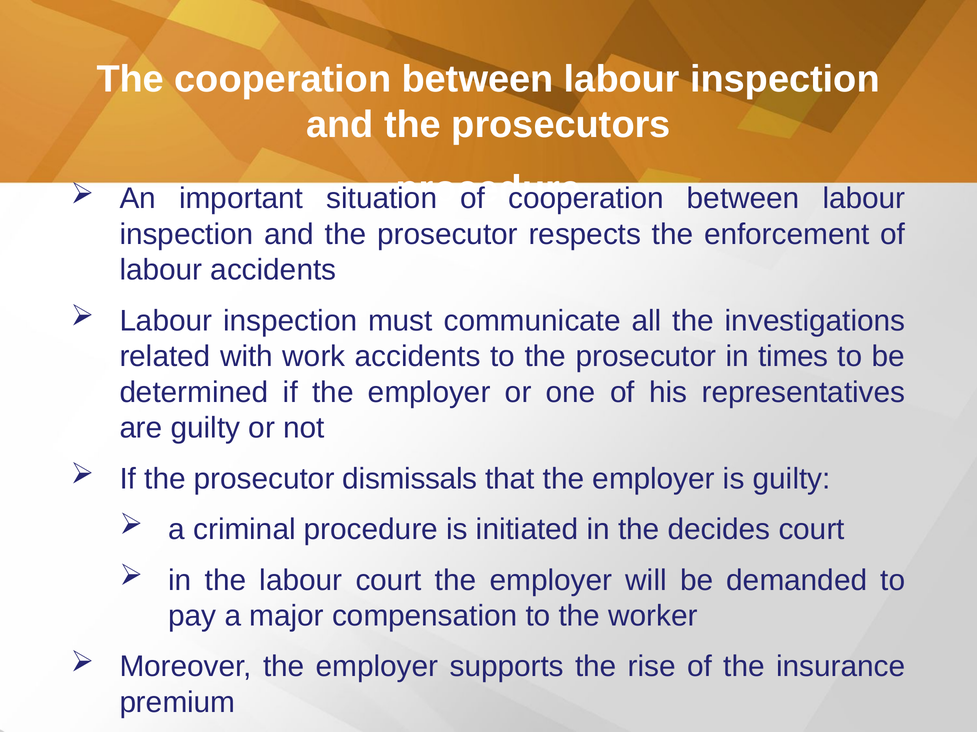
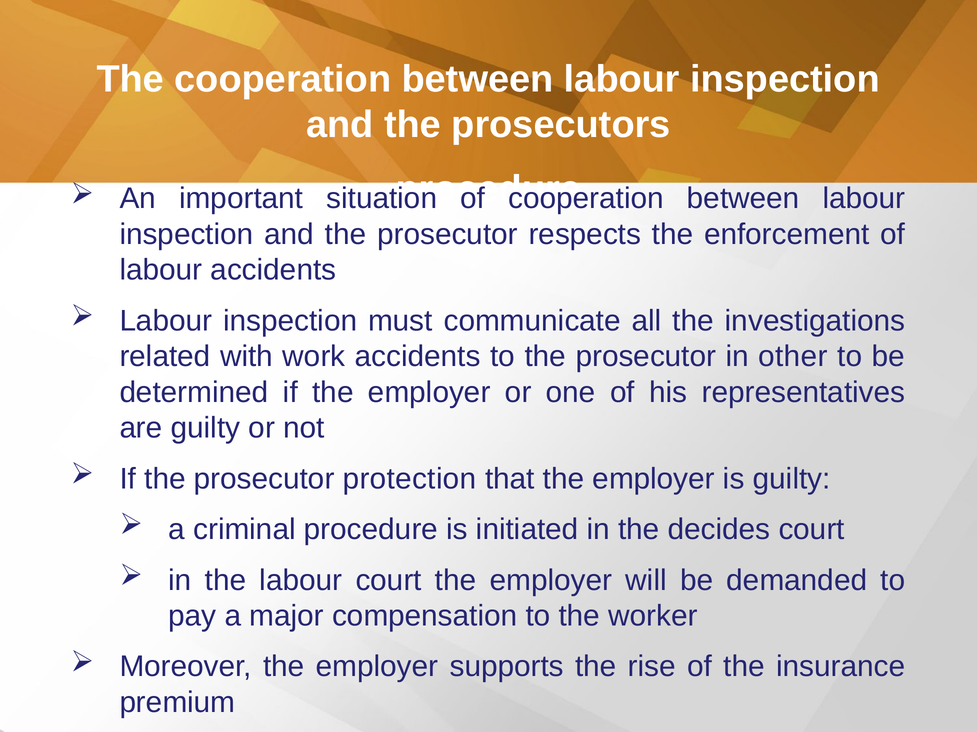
times: times -> other
dismissals: dismissals -> protection
